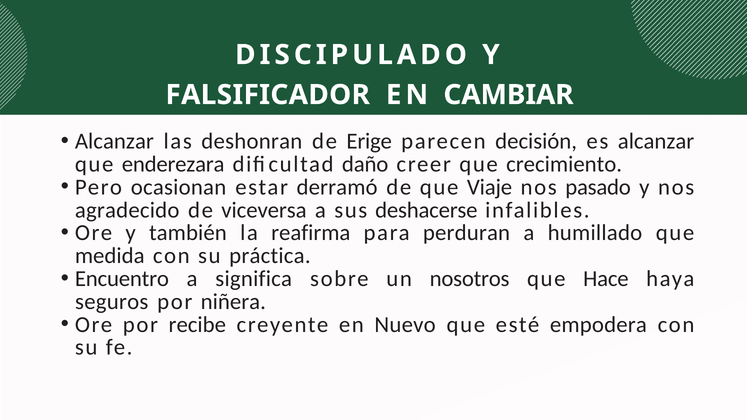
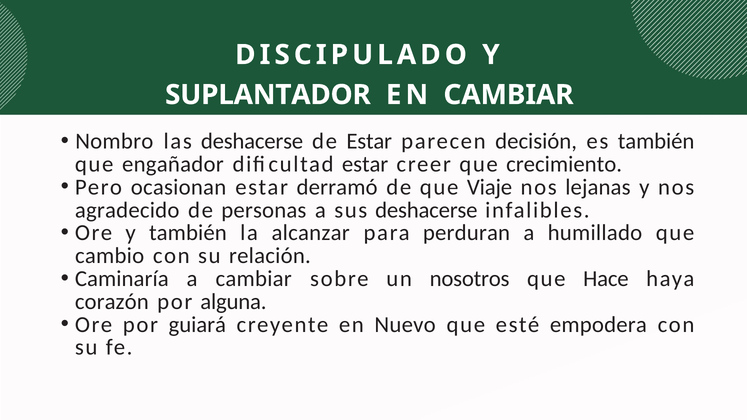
FALSIFICADOR: FALSIFICADOR -> SUPLANTADOR
Alcanzar at (114, 141): Alcanzar -> Nombro
las deshonran: deshonran -> deshacerse
de Erige: Erige -> Estar
es alcanzar: alcanzar -> también
enderezara: enderezara -> engañador
dificultad daño: daño -> estar
pasado: pasado -> lejanas
viceversa: viceversa -> personas
reafirma: reafirma -> alcanzar
medida: medida -> cambio
práctica: práctica -> relación
Encuentro: Encuentro -> Caminaría
a significa: significa -> cambiar
seguros: seguros -> corazón
niñera: niñera -> alguna
recibe: recibe -> guiará
